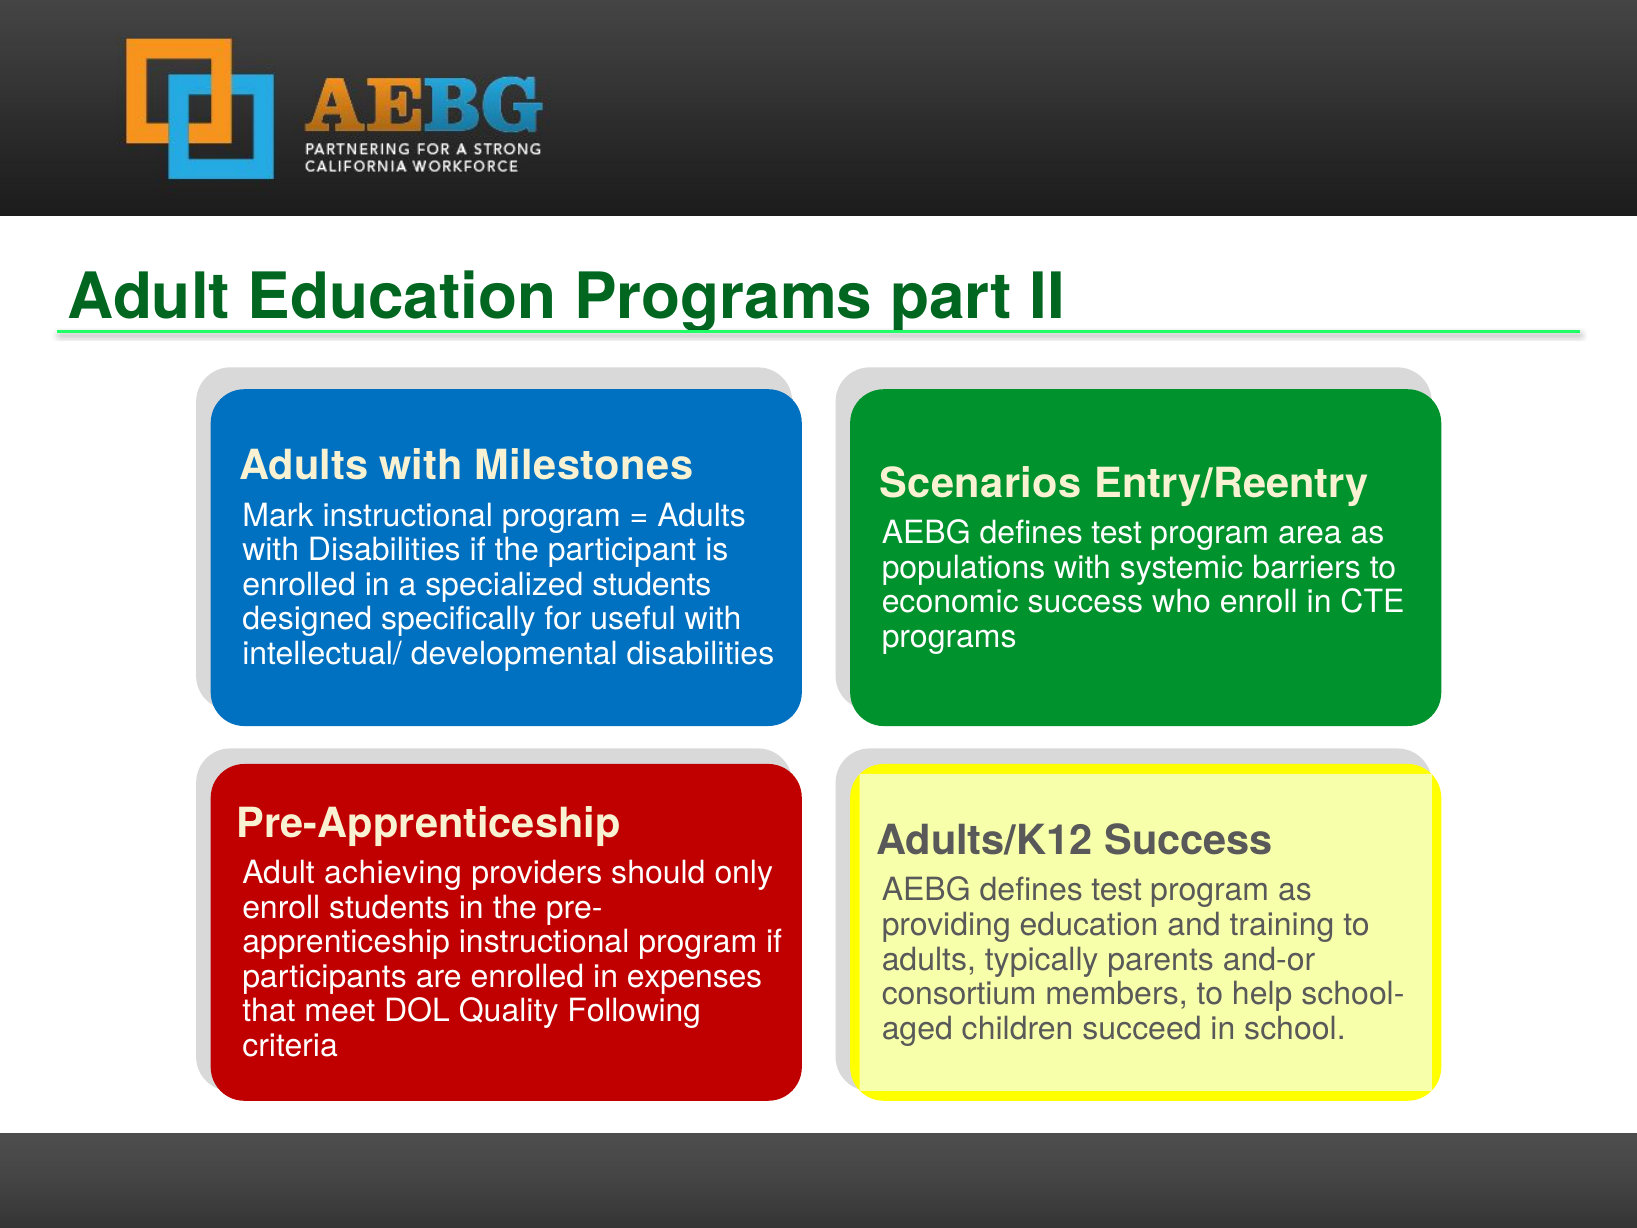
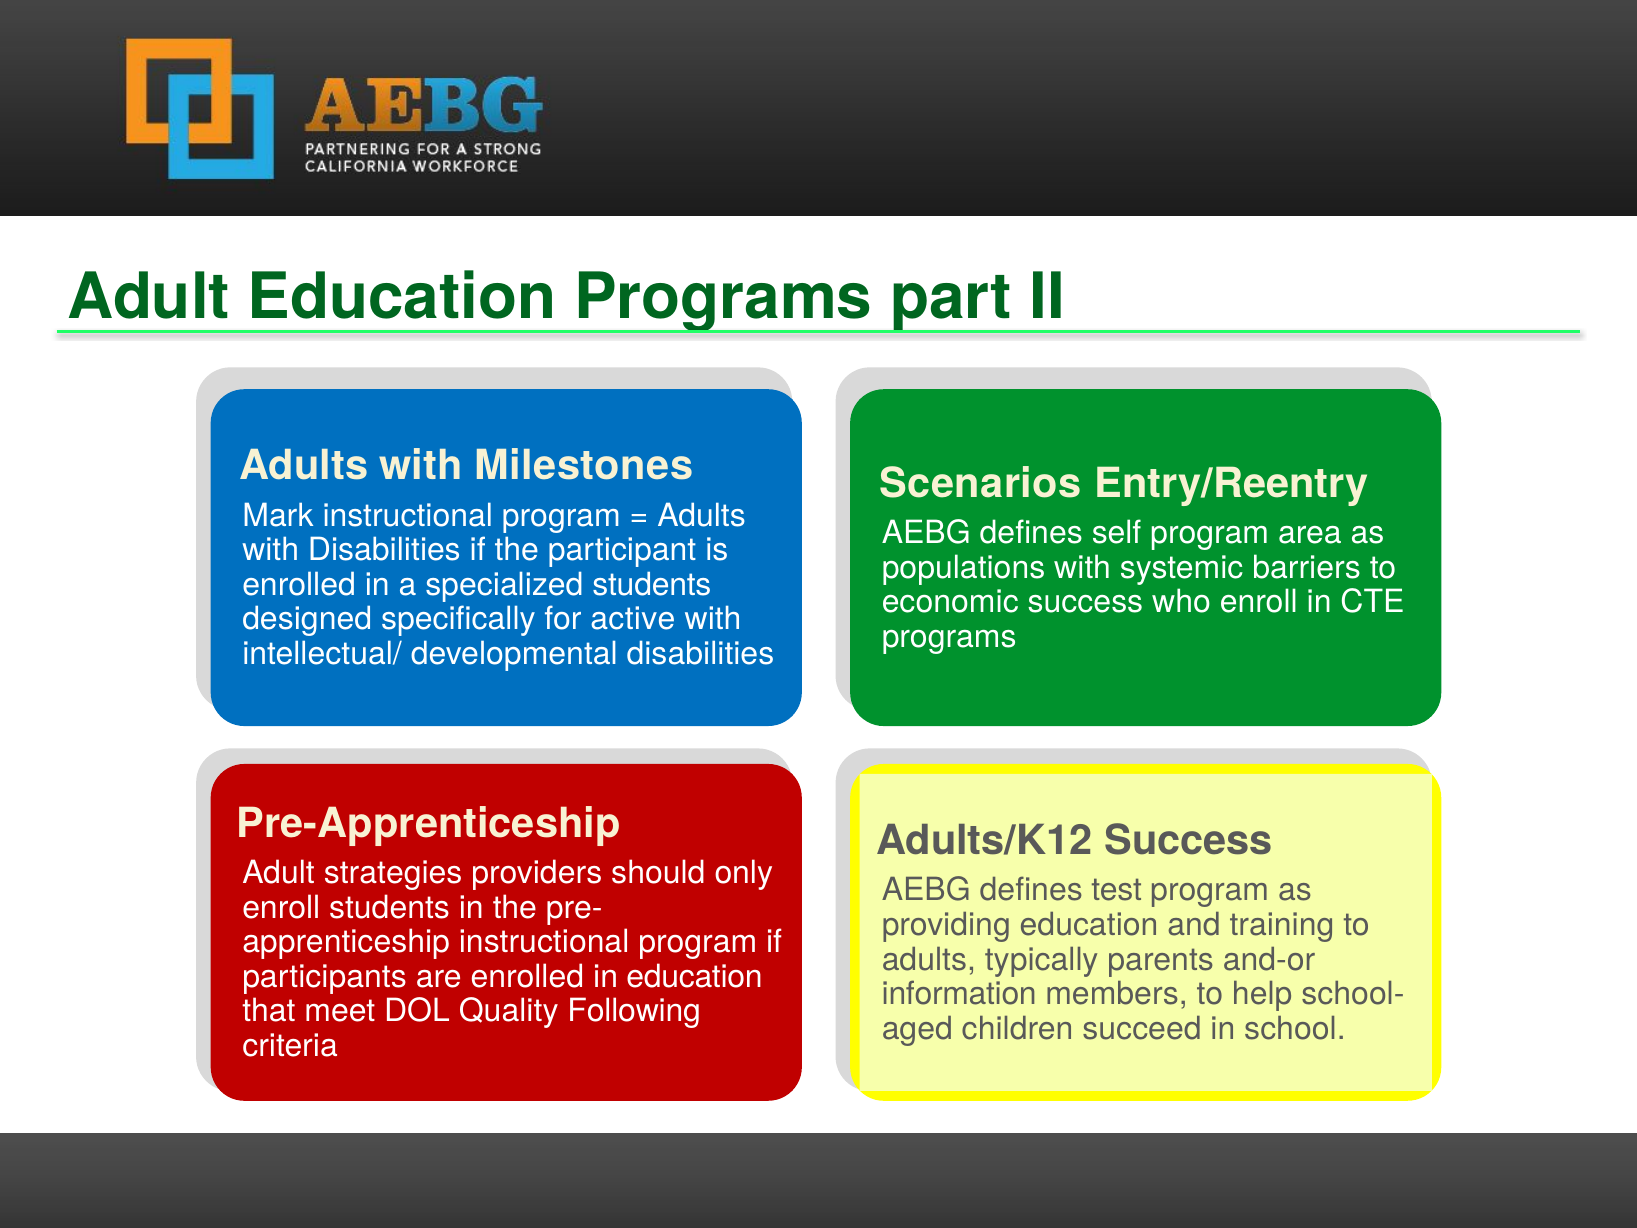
test at (1117, 533): test -> self
useful: useful -> active
achieving: achieving -> strategies
in expenses: expenses -> education
consortium: consortium -> information
